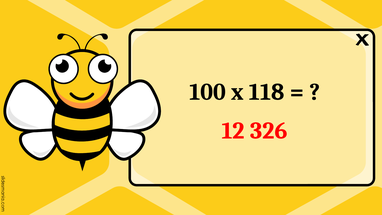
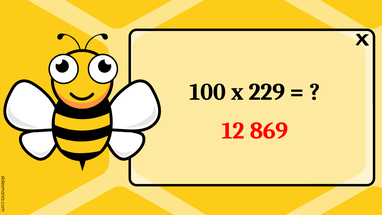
118: 118 -> 229
326: 326 -> 869
